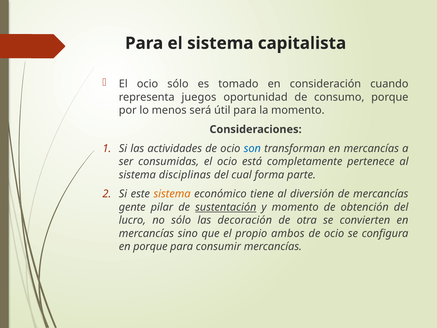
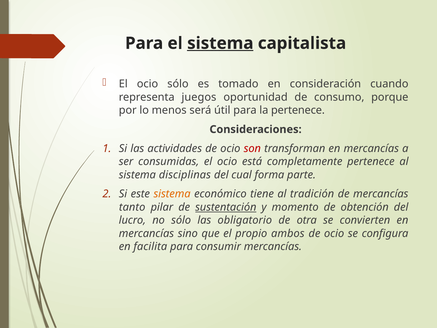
sistema at (220, 43) underline: none -> present
la momento: momento -> pertenece
son colour: blue -> red
diversión: diversión -> tradición
gente: gente -> tanto
decoración: decoración -> obligatorio
en porque: porque -> facilita
